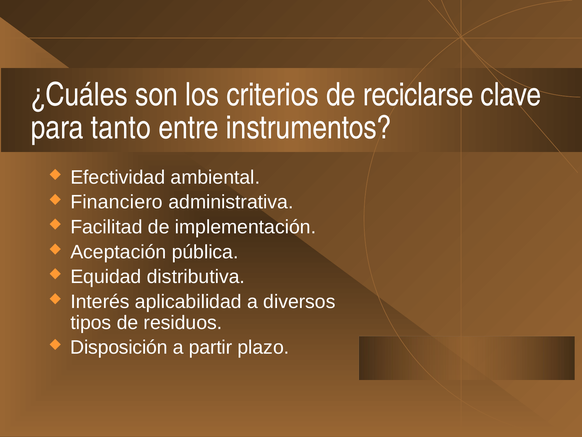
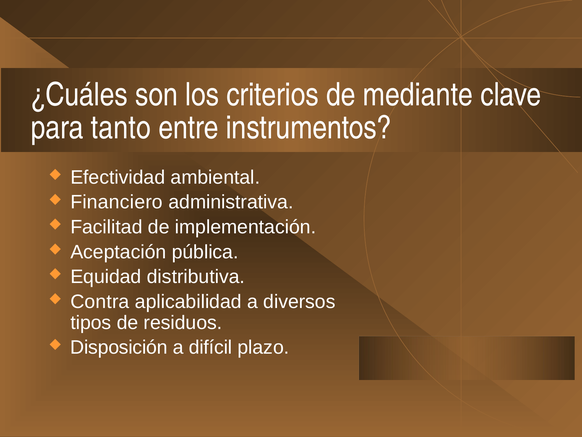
reciclarse: reciclarse -> mediante
Interés: Interés -> Contra
partir: partir -> difícil
